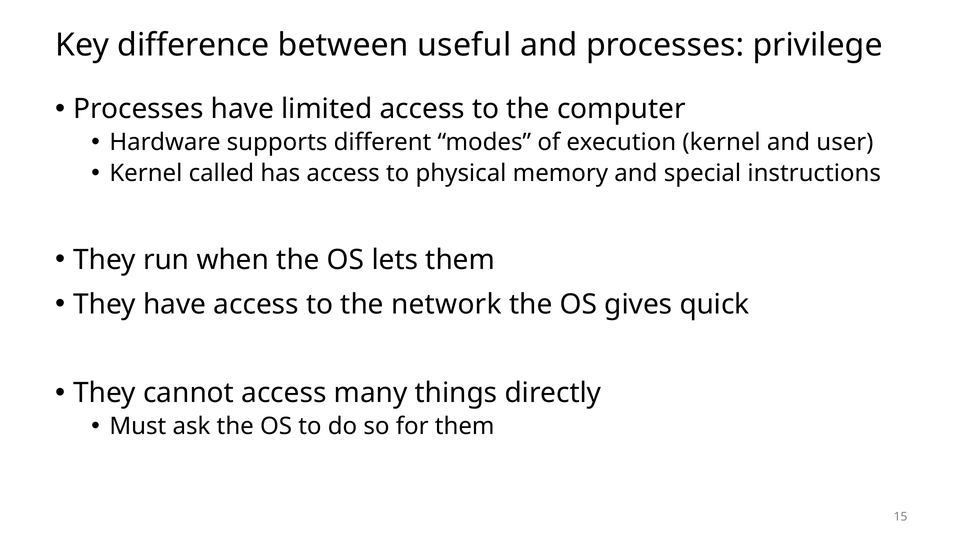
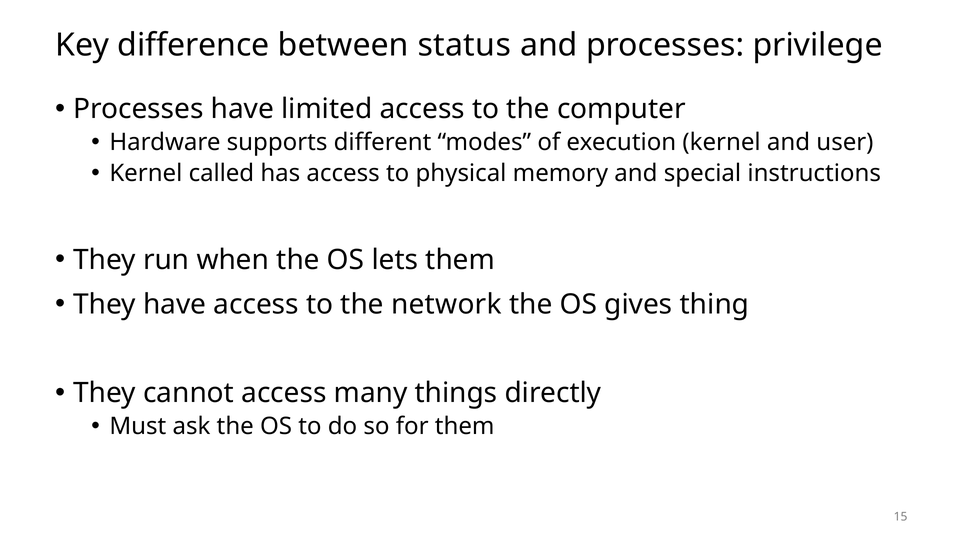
useful: useful -> status
quick: quick -> thing
